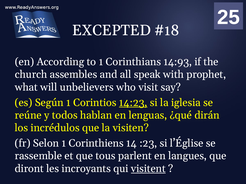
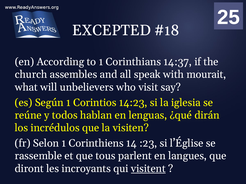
14:93: 14:93 -> 14:37
prophet: prophet -> mourait
14:23 underline: present -> none
